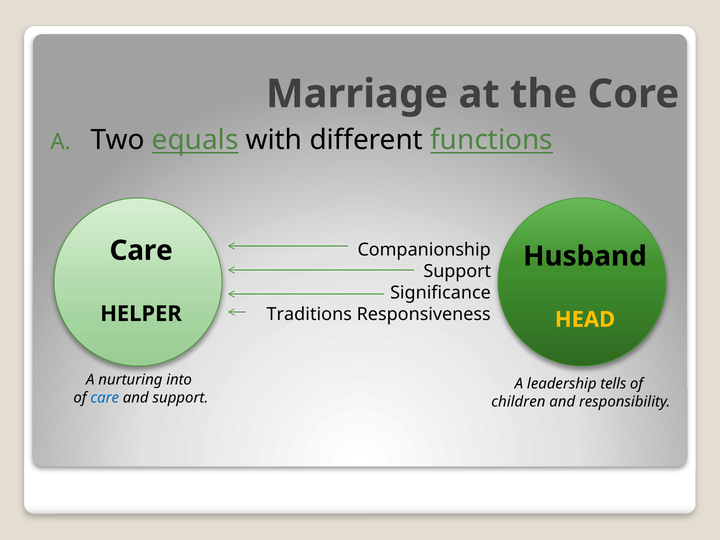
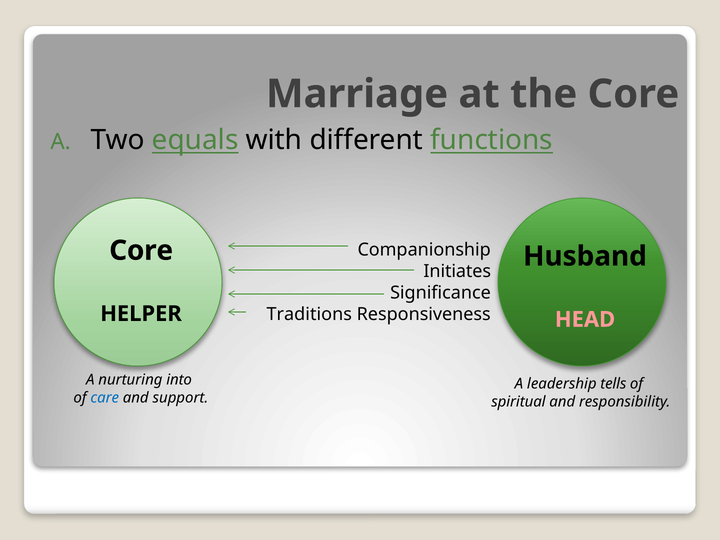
Care at (141, 251): Care -> Core
Support at (457, 271): Support -> Initiates
HEAD colour: yellow -> pink
children: children -> spiritual
